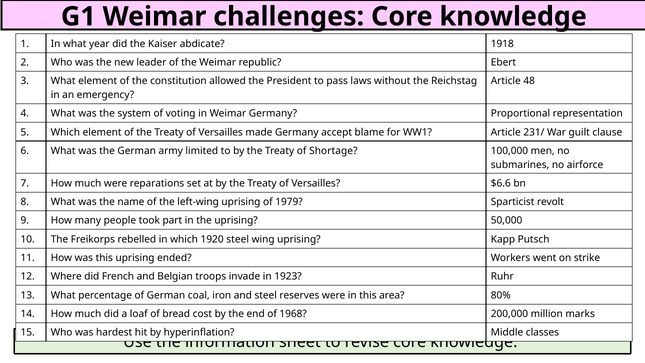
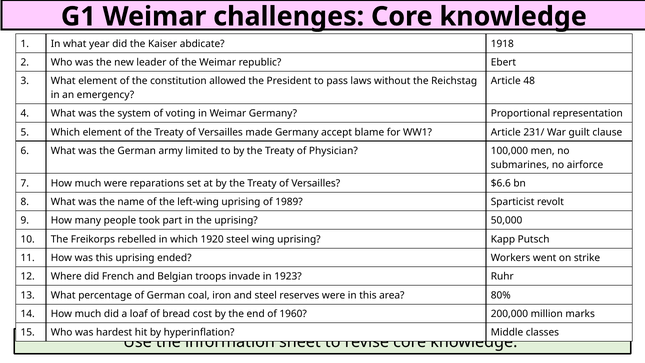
Shortage: Shortage -> Physician
1979: 1979 -> 1989
1968: 1968 -> 1960
